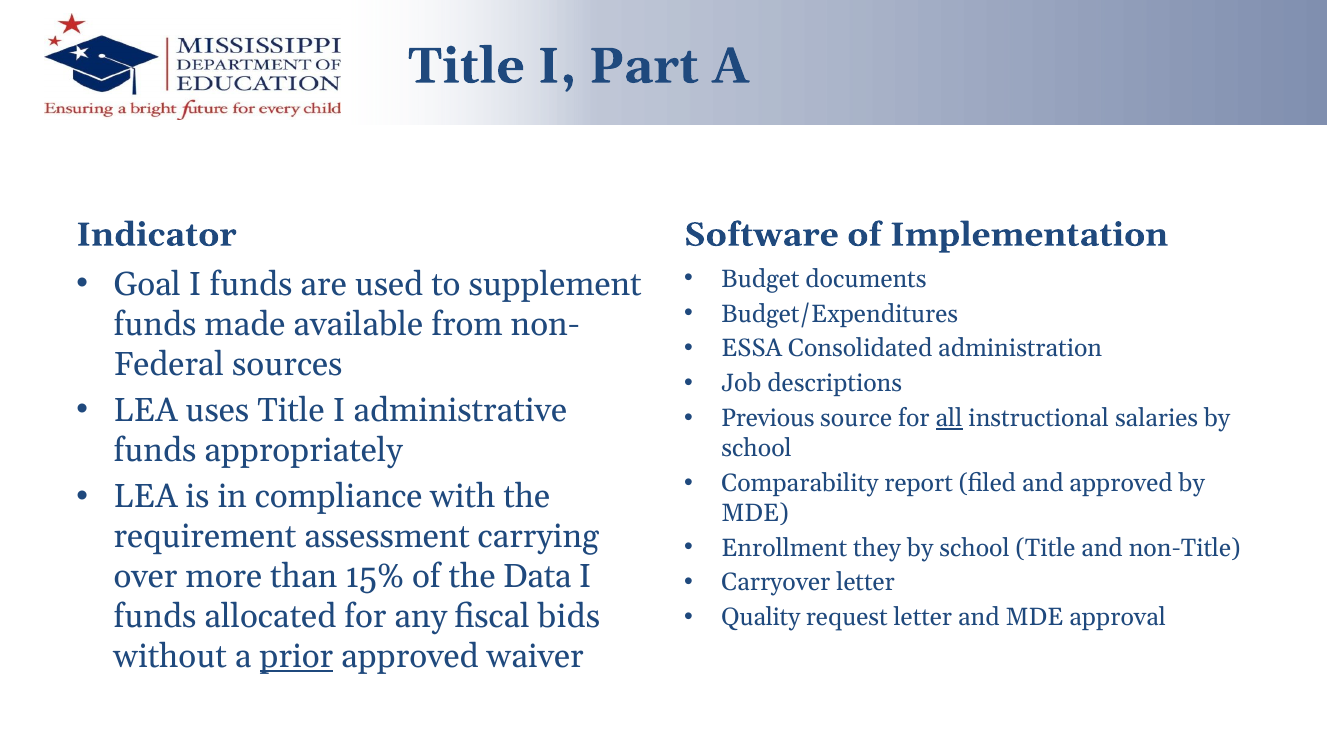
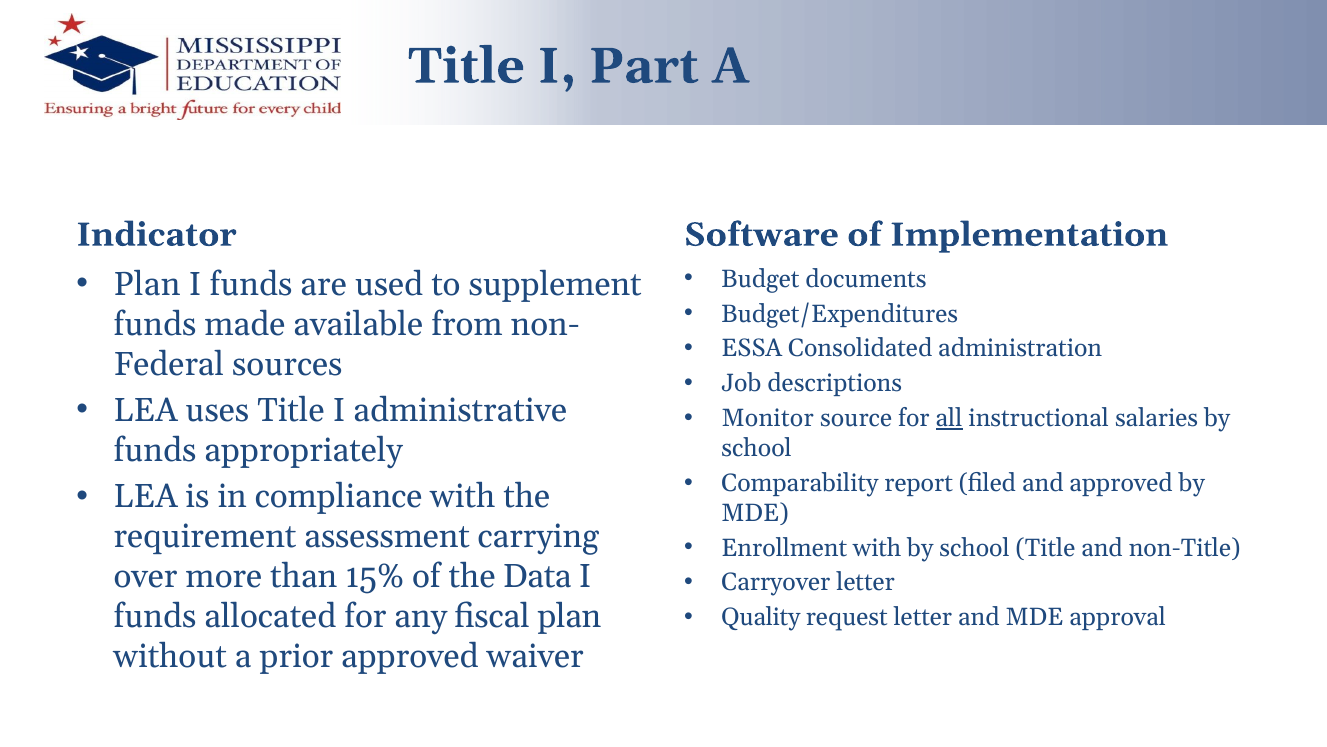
Goal at (147, 284): Goal -> Plan
Previous: Previous -> Monitor
Enrollment they: they -> with
fiscal bids: bids -> plan
prior underline: present -> none
